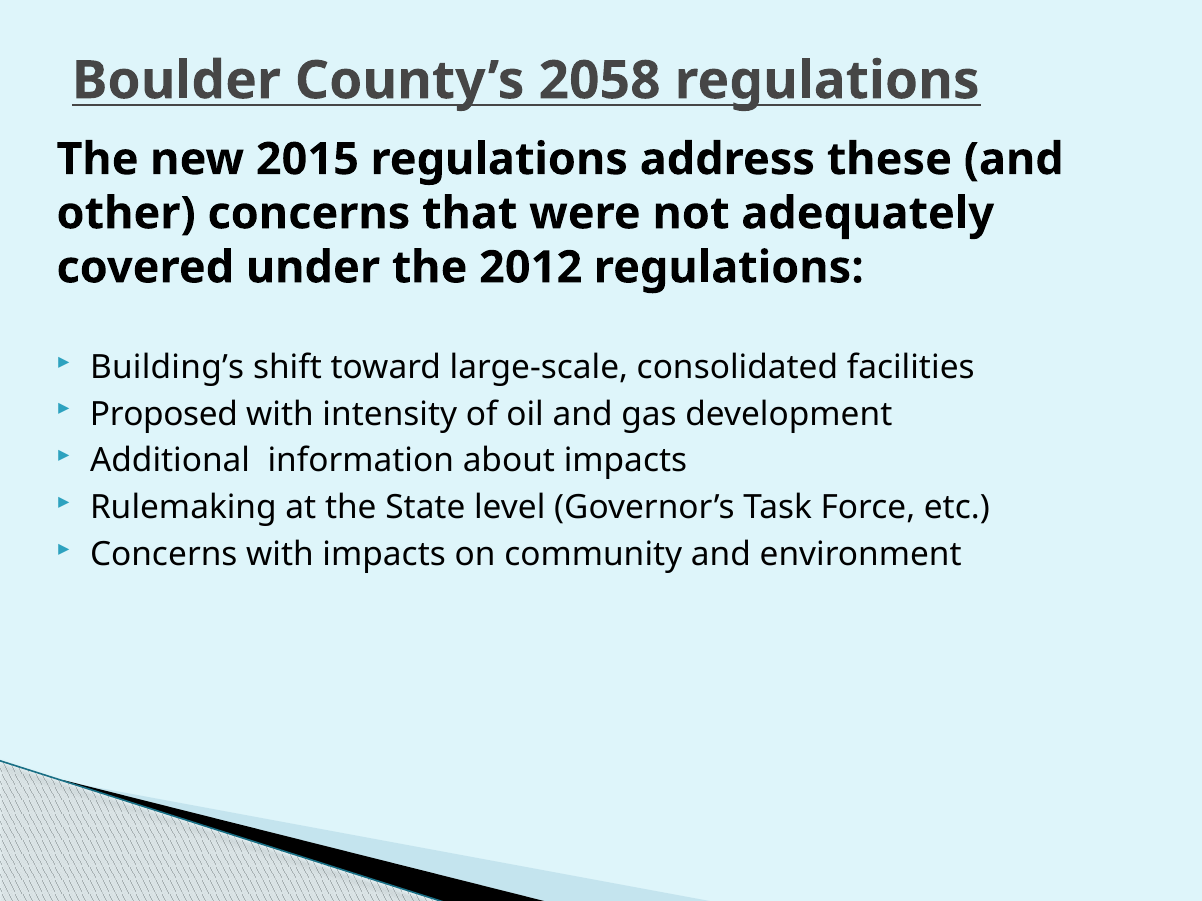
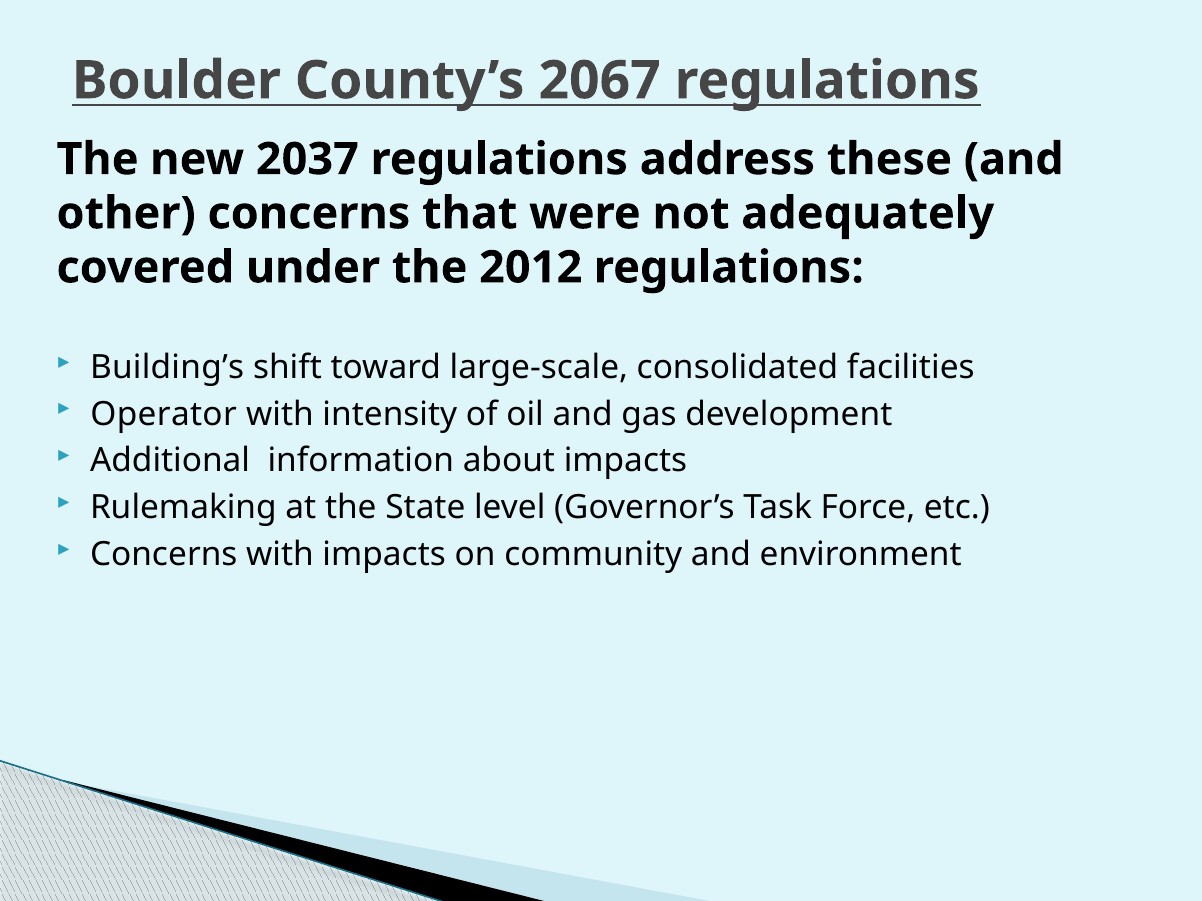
2058: 2058 -> 2067
2015: 2015 -> 2037
Proposed: Proposed -> Operator
